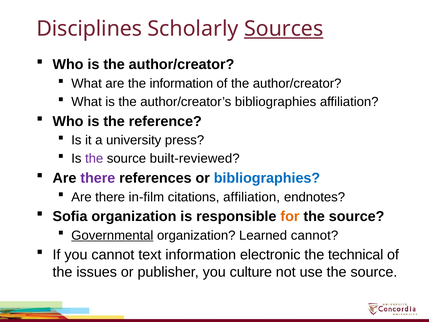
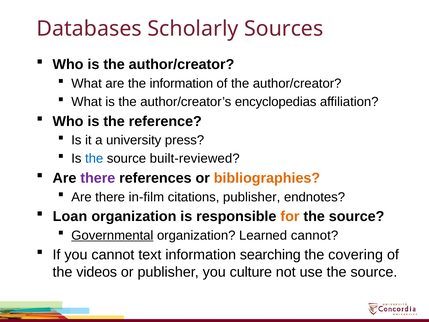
Disciplines: Disciplines -> Databases
Sources underline: present -> none
author/creator’s bibliographies: bibliographies -> encyclopedias
the at (94, 159) colour: purple -> blue
bibliographies at (267, 178) colour: blue -> orange
citations affiliation: affiliation -> publisher
Sofia: Sofia -> Loan
electronic: electronic -> searching
technical: technical -> covering
issues: issues -> videos
